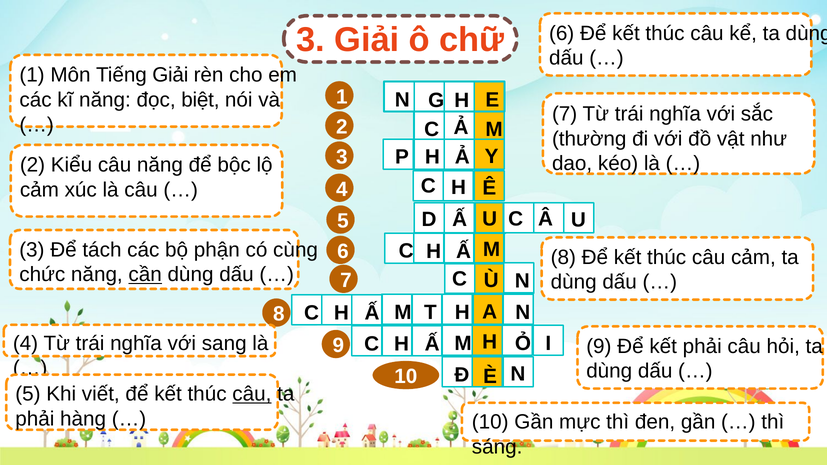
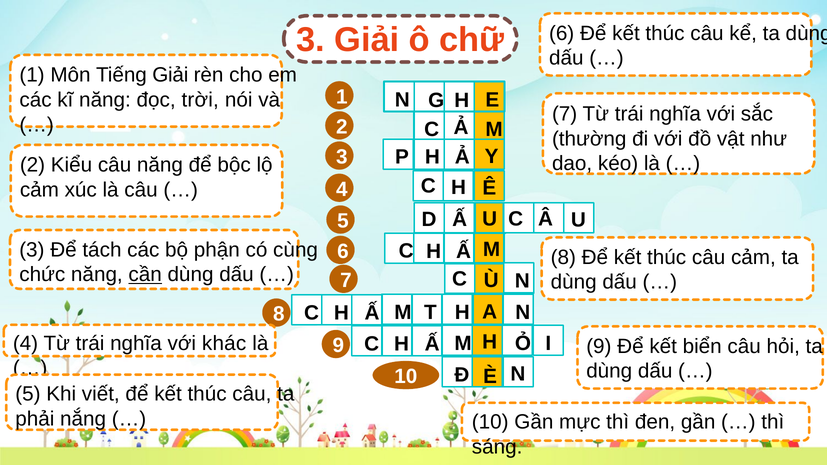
biệt: biệt -> trời
sang: sang -> khác
kết phải: phải -> biển
câu at (252, 394) underline: present -> none
hàng: hàng -> nắng
